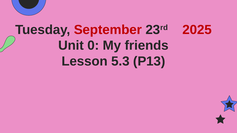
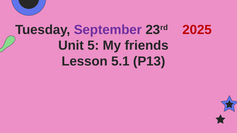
September colour: red -> purple
0: 0 -> 5
5.3: 5.3 -> 5.1
